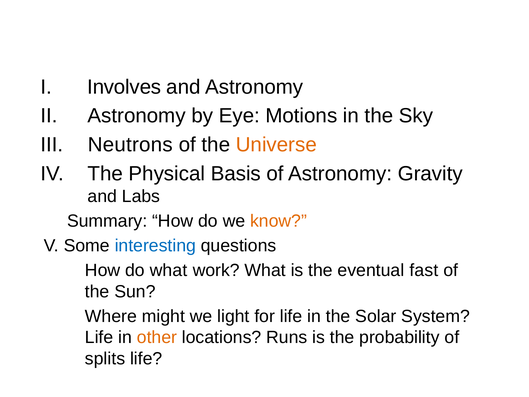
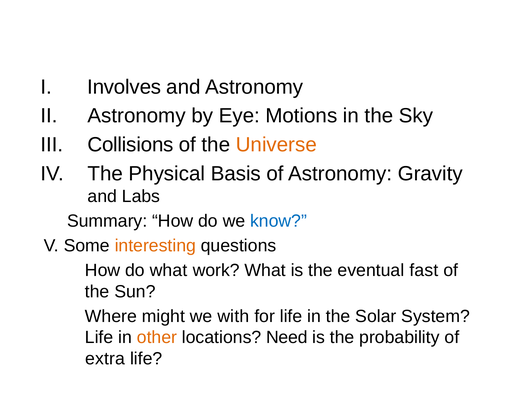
Neutrons: Neutrons -> Collisions
know colour: orange -> blue
interesting colour: blue -> orange
light: light -> with
Runs: Runs -> Need
splits: splits -> extra
